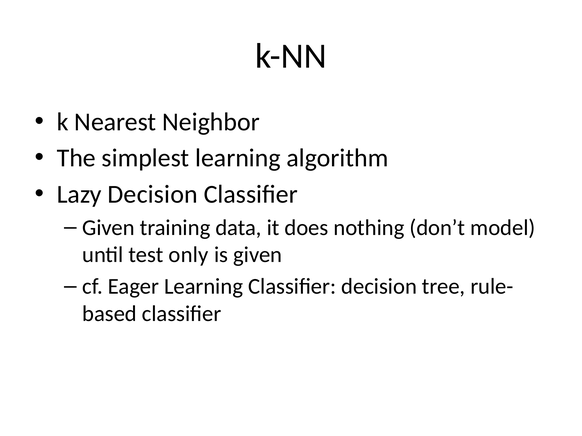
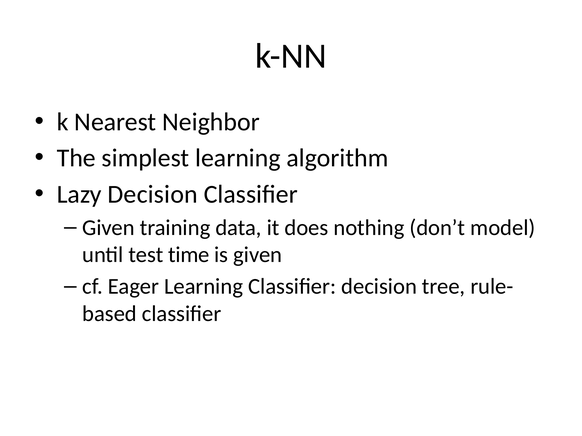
only: only -> time
